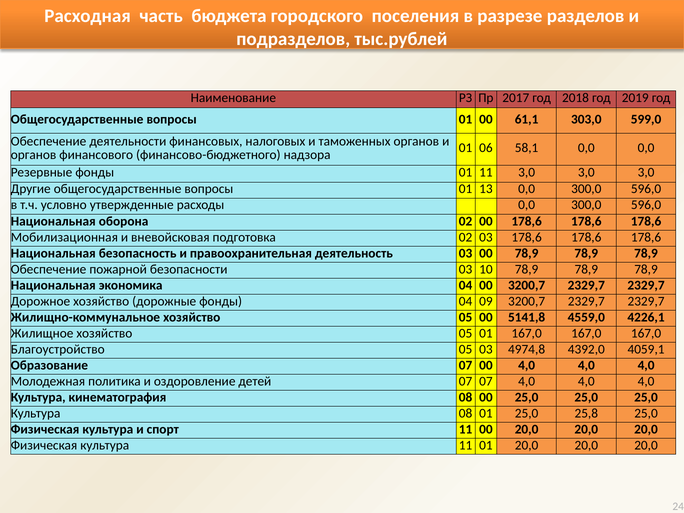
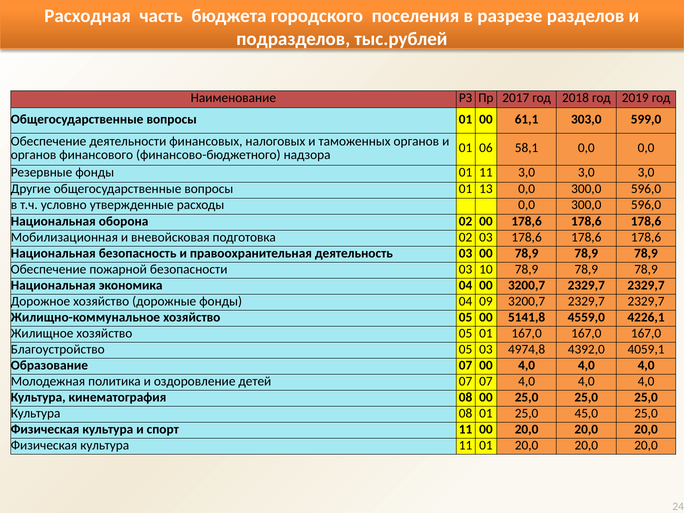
25,8: 25,8 -> 45,0
